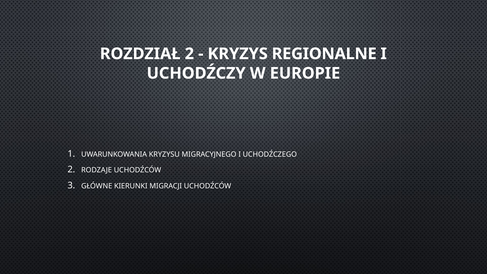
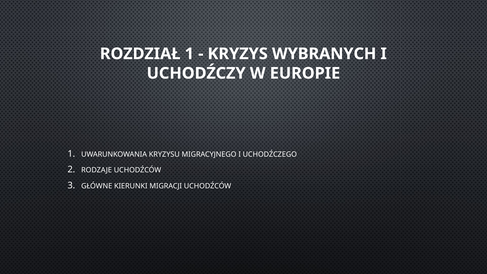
ROZDZIAŁ 2: 2 -> 1
REGIONALNE: REGIONALNE -> WYBRANYCH
